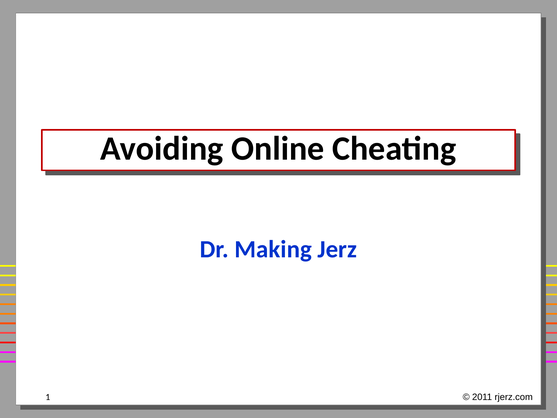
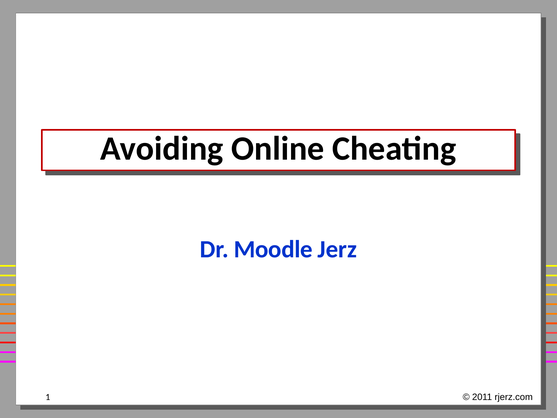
Making: Making -> Moodle
